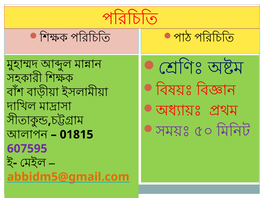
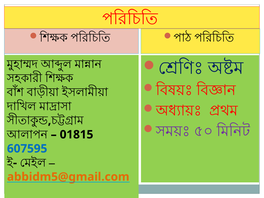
607595 colour: purple -> blue
